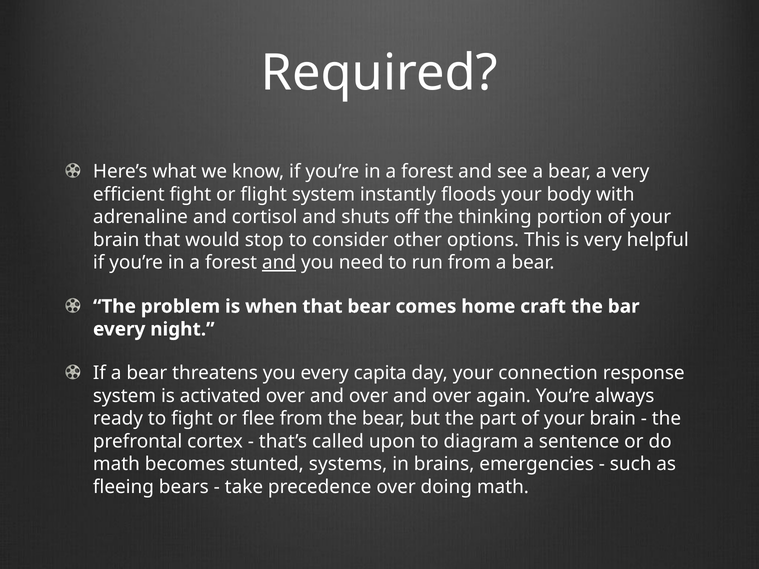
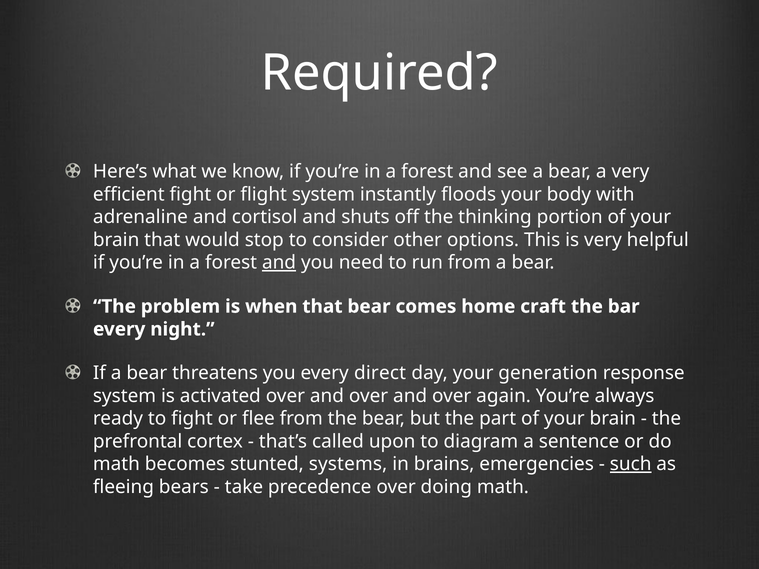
capita: capita -> direct
connection: connection -> generation
such underline: none -> present
